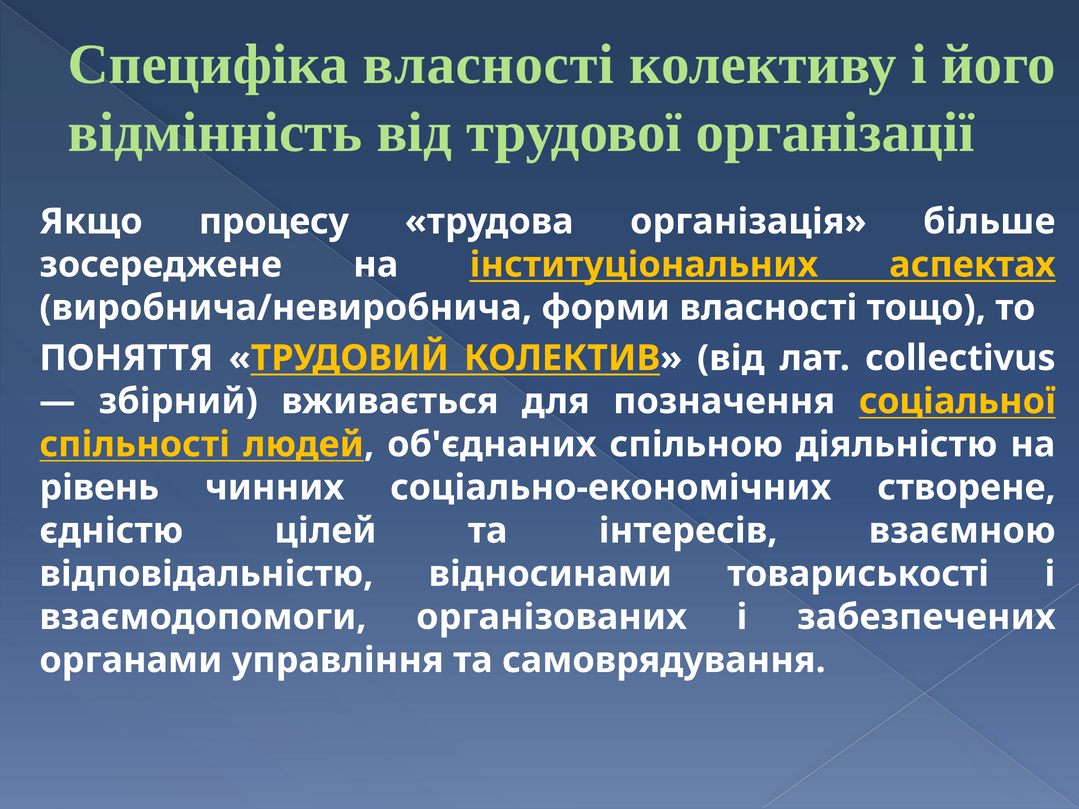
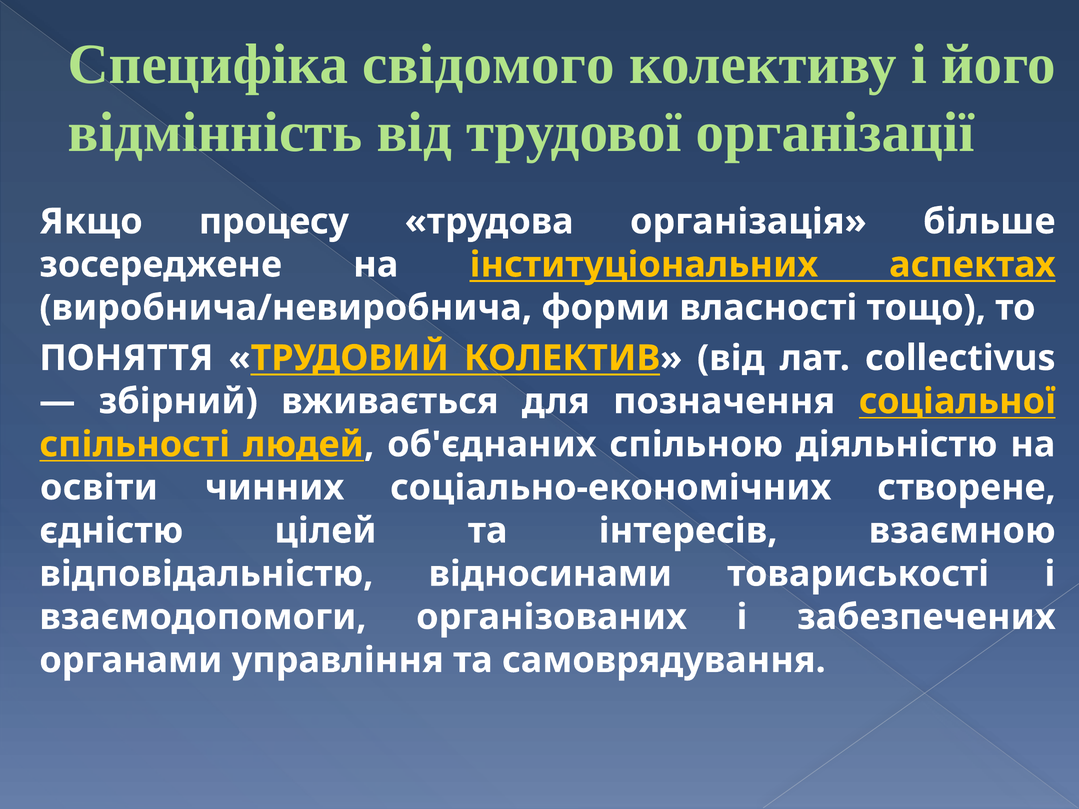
Специфіка власності: власності -> свідомого
рівень: рівень -> освіти
